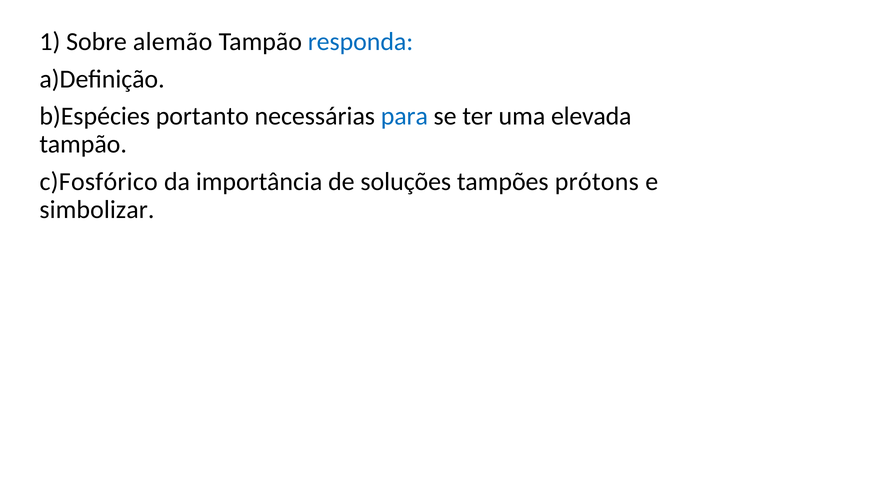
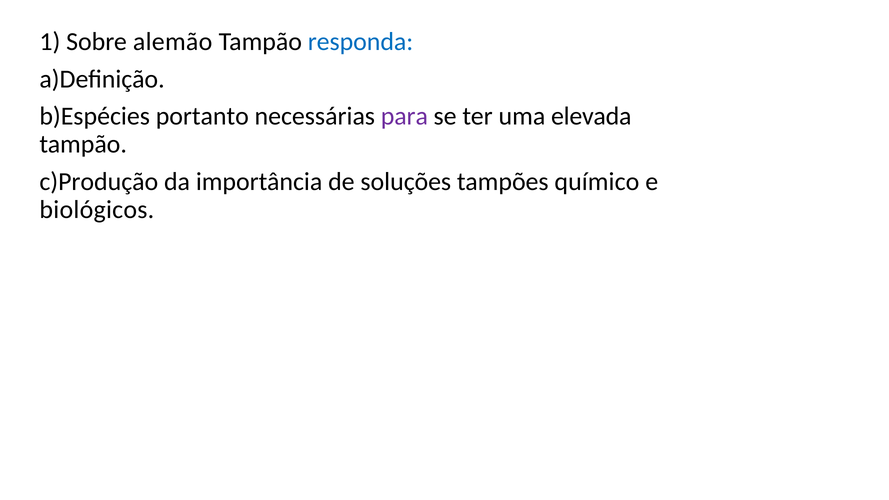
para colour: blue -> purple
c)Fosfórico: c)Fosfórico -> c)Produção
prótons: prótons -> químico
simbolizar: simbolizar -> biológicos
